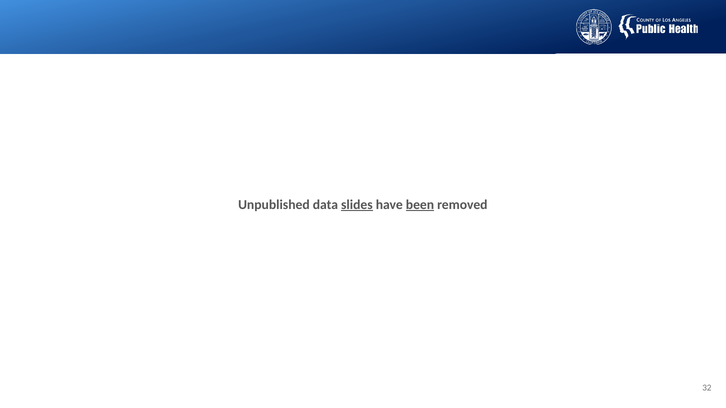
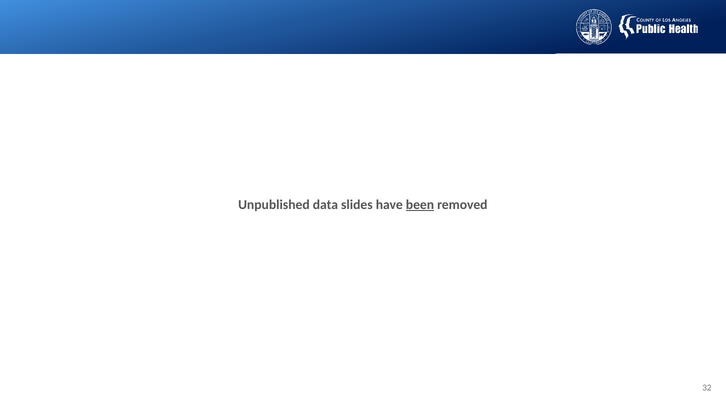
slides underline: present -> none
